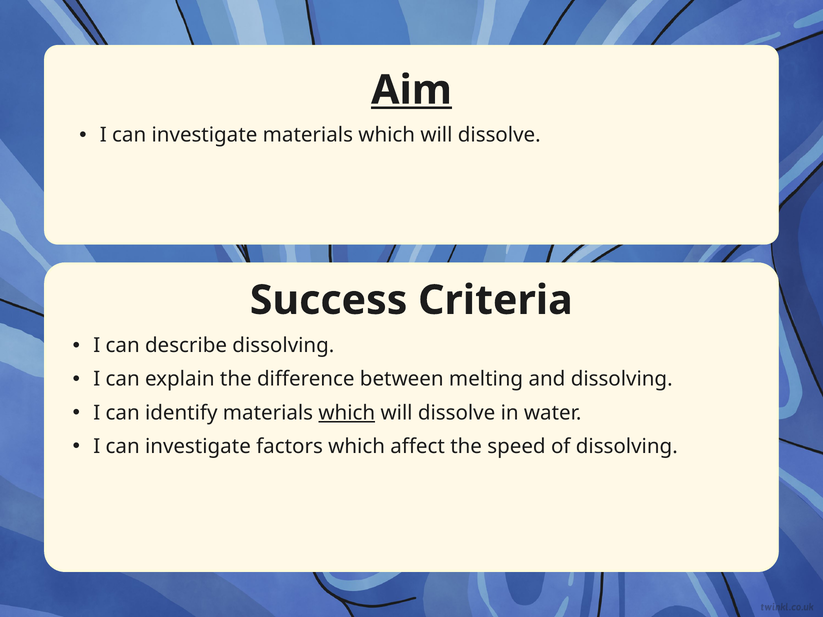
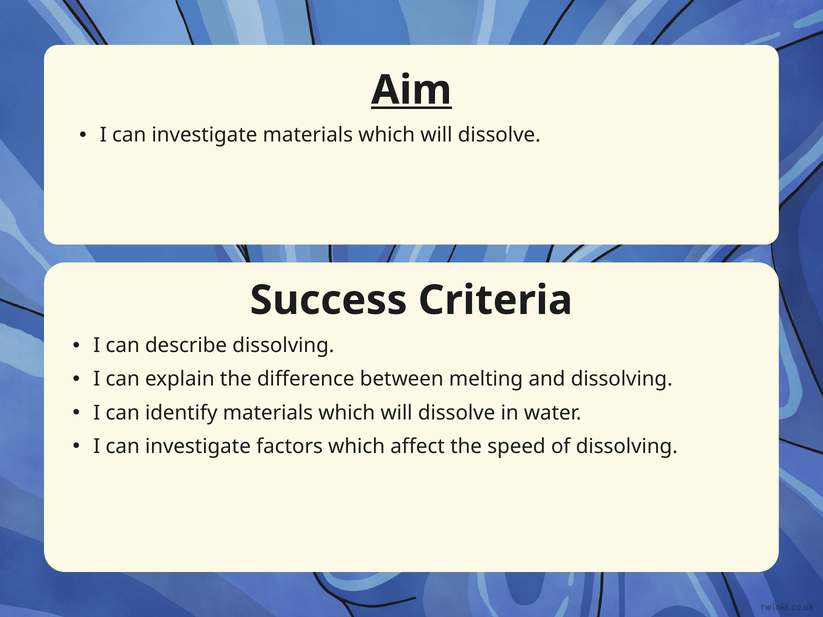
which at (347, 413) underline: present -> none
